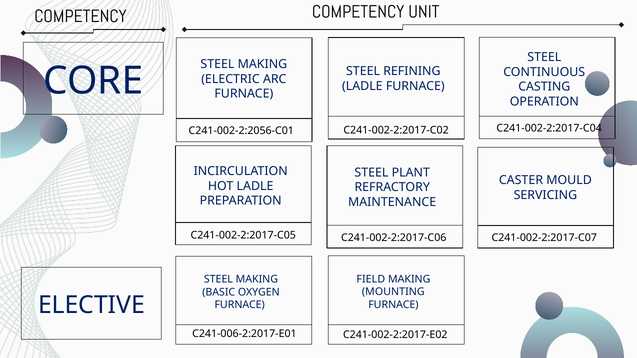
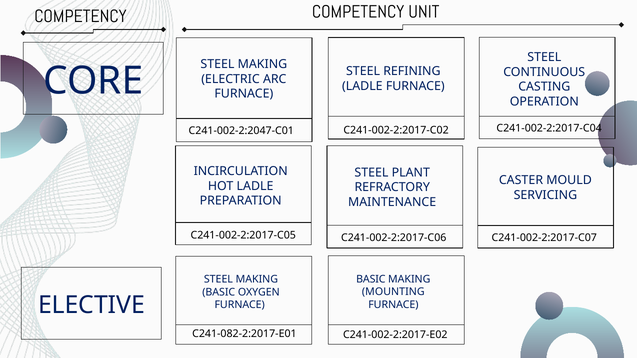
C241-002-2:2056-C01: C241-002-2:2056-C01 -> C241-002-2:2047-C01
FIELD at (371, 279): FIELD -> BASIC
C241-006-2:2017-E01: C241-006-2:2017-E01 -> C241-082-2:2017-E01
